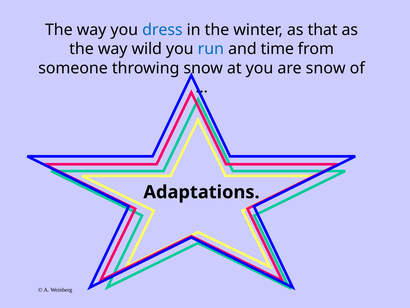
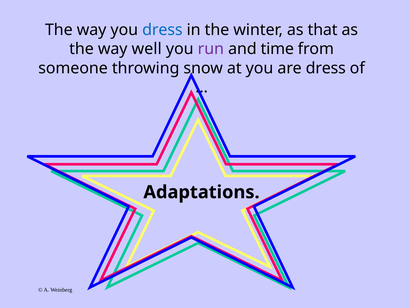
wild: wild -> well
run colour: blue -> purple
are snow: snow -> dress
